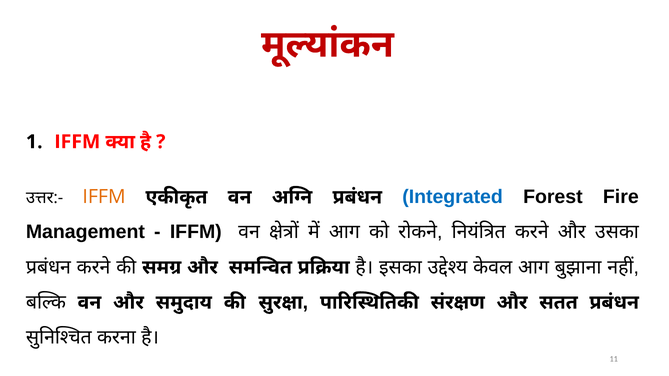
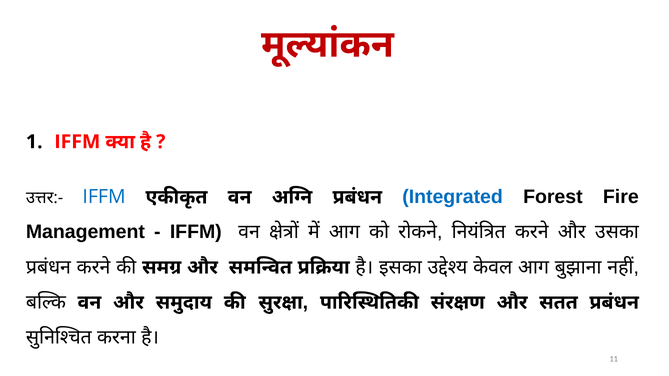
IFFM at (104, 197) colour: orange -> blue
